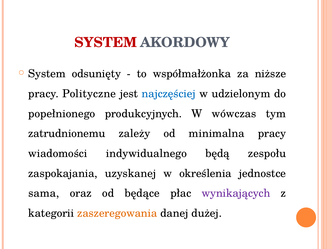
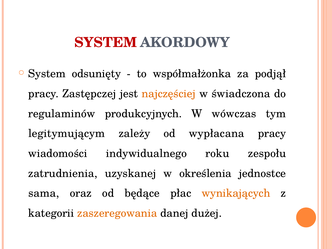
niższe: niższe -> podjął
Polityczne: Polityczne -> Zastępczej
najczęściej colour: blue -> orange
udzielonym: udzielonym -> świadczona
popełnionego: popełnionego -> regulaminów
zatrudnionemu: zatrudnionemu -> legitymującym
minimalna: minimalna -> wypłacana
będą: będą -> roku
zaspokajania: zaspokajania -> zatrudnienia
wynikających colour: purple -> orange
